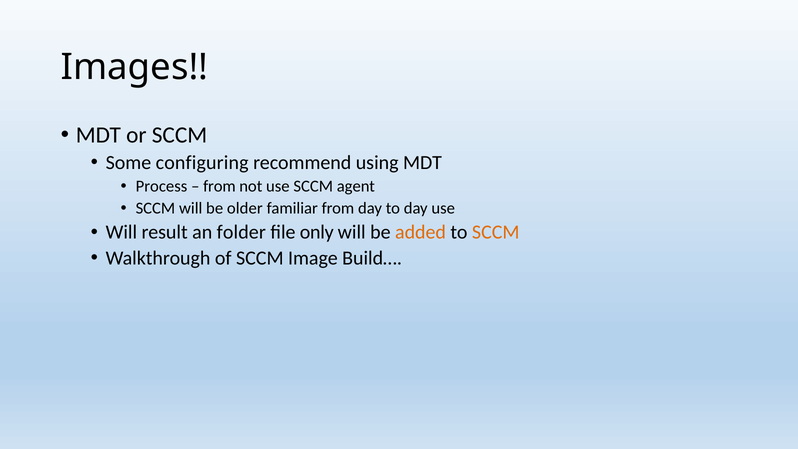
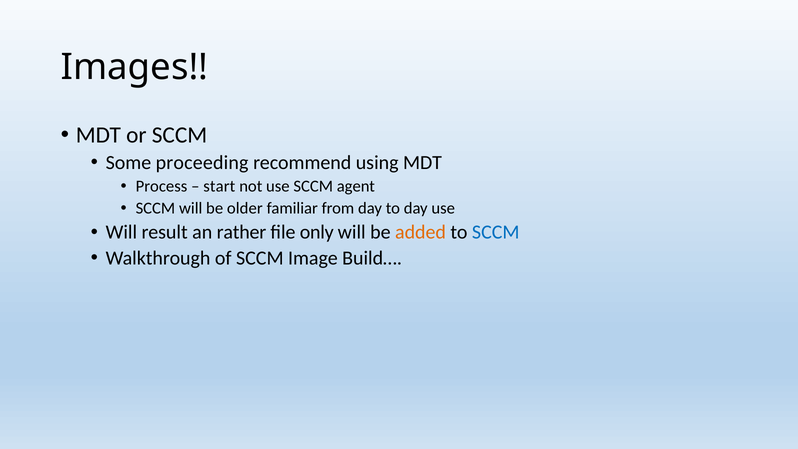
configuring: configuring -> proceeding
from at (219, 186): from -> start
folder: folder -> rather
SCCM at (496, 232) colour: orange -> blue
